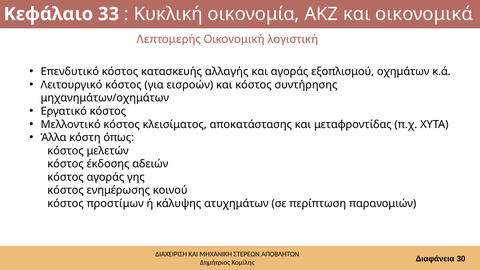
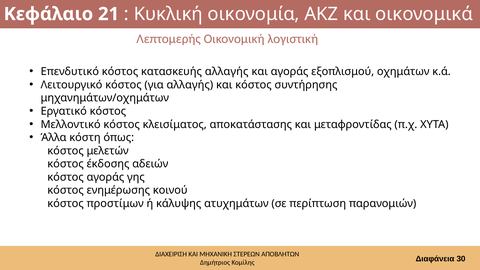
33: 33 -> 21
για εισροών: εισροών -> αλλαγής
